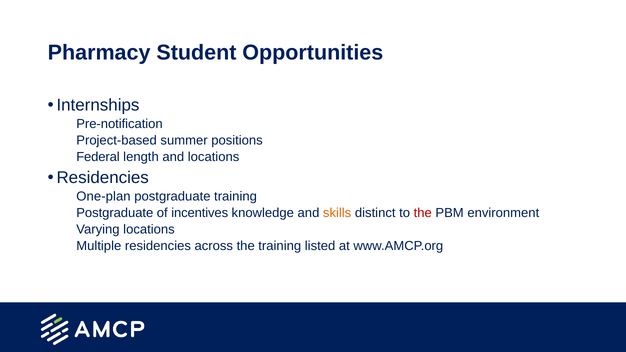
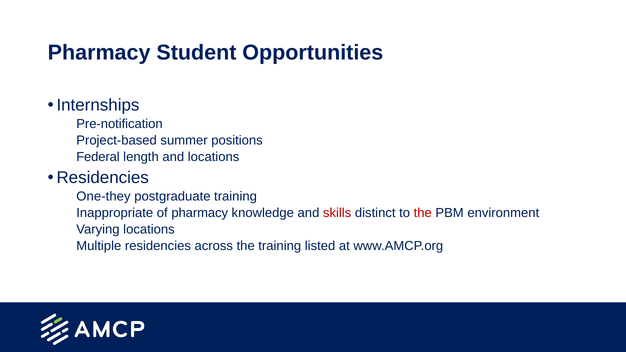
One-plan: One-plan -> One-they
Postgraduate at (115, 213): Postgraduate -> Inappropriate
of incentives: incentives -> pharmacy
skills colour: orange -> red
